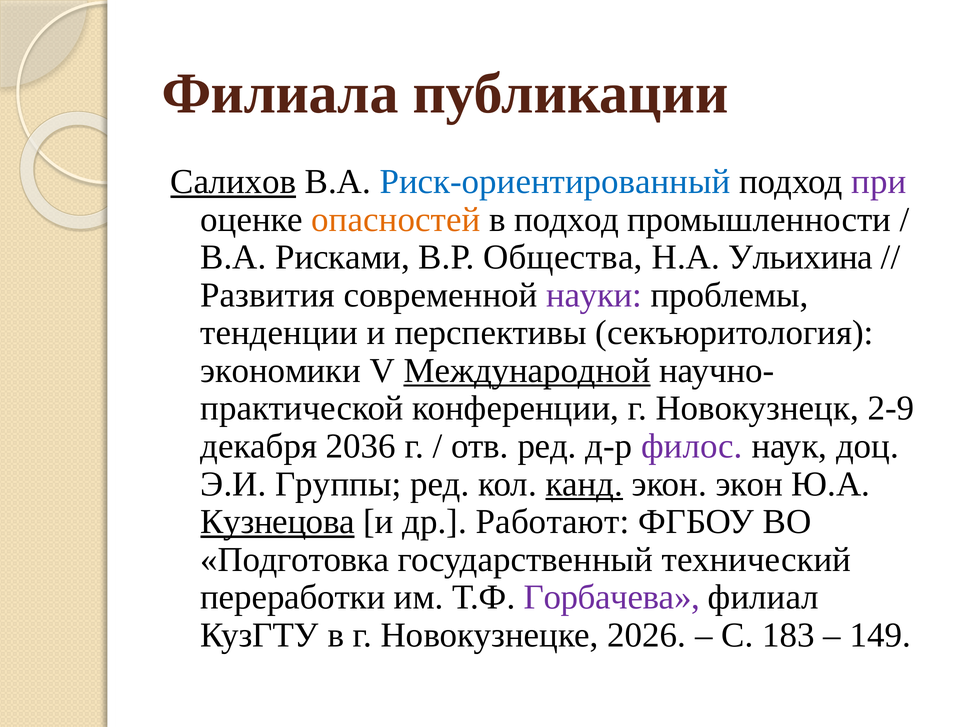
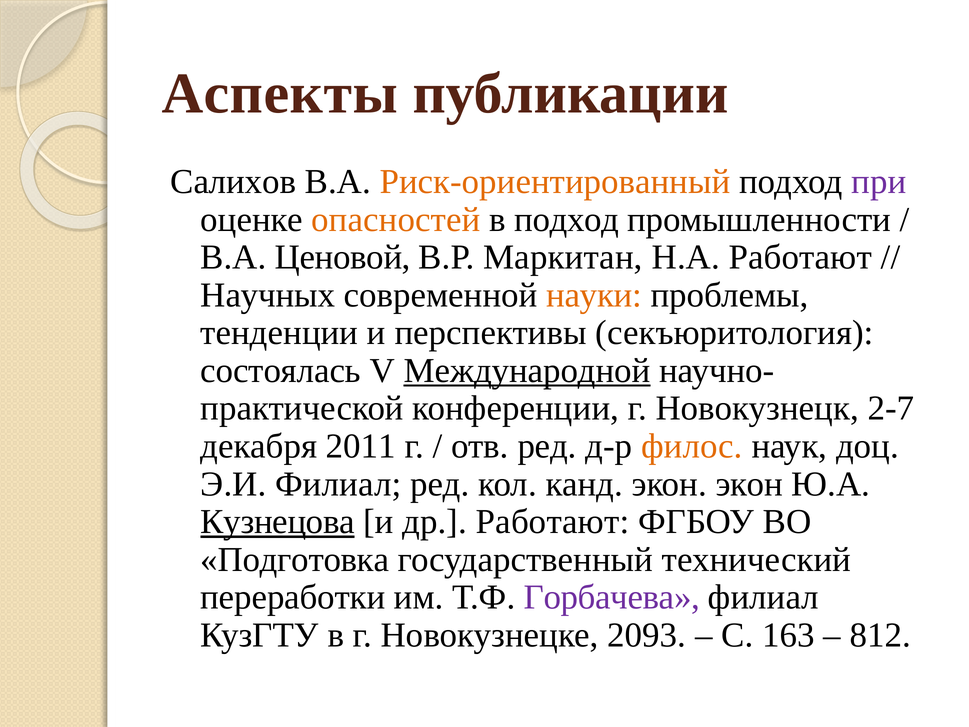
Филиала: Филиала -> Аспекты
Салихов underline: present -> none
Риск-ориентированный colour: blue -> orange
Рисками: Рисками -> Ценовой
Общества: Общества -> Маркитан
Н.А Ульихина: Ульихина -> Работают
Развития: Развития -> Научных
науки colour: purple -> orange
экономики: экономики -> состоялась
2-9: 2-9 -> 2-7
2036: 2036 -> 2011
филос colour: purple -> orange
Э.И Группы: Группы -> Филиал
канд underline: present -> none
2026: 2026 -> 2093
183: 183 -> 163
149: 149 -> 812
